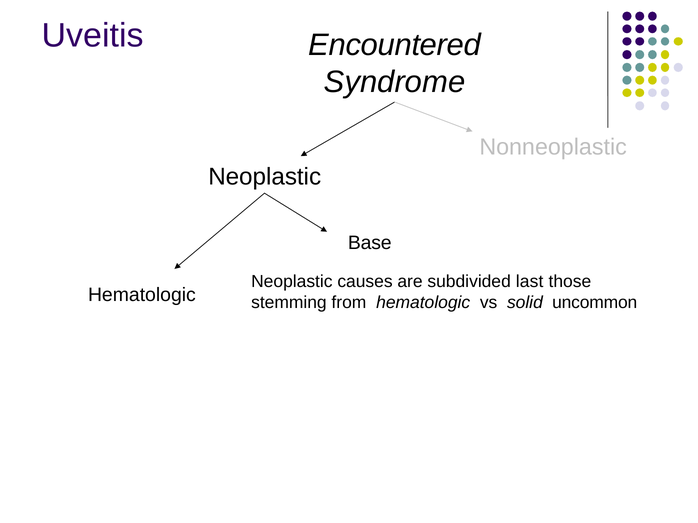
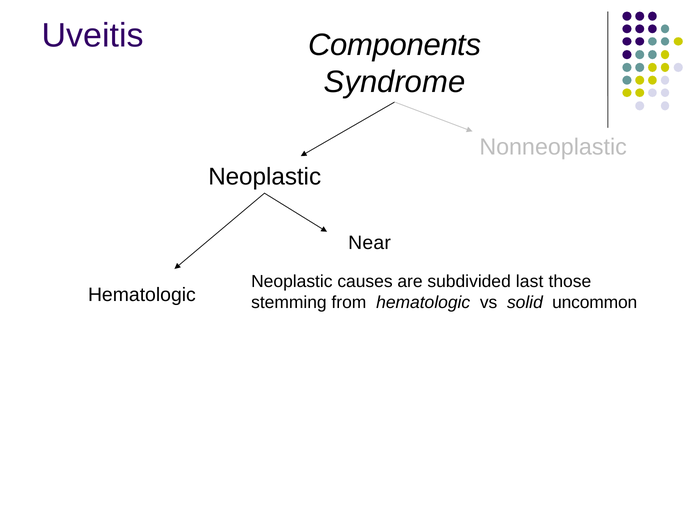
Encountered: Encountered -> Components
Base: Base -> Near
